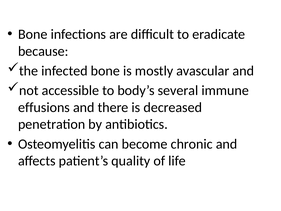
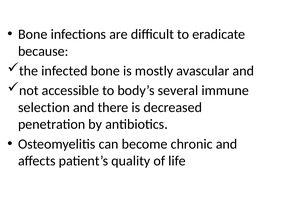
effusions: effusions -> selection
